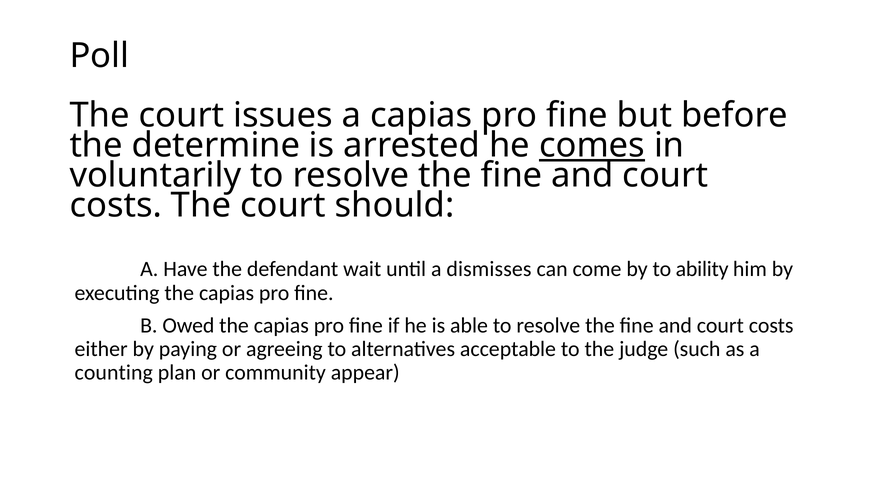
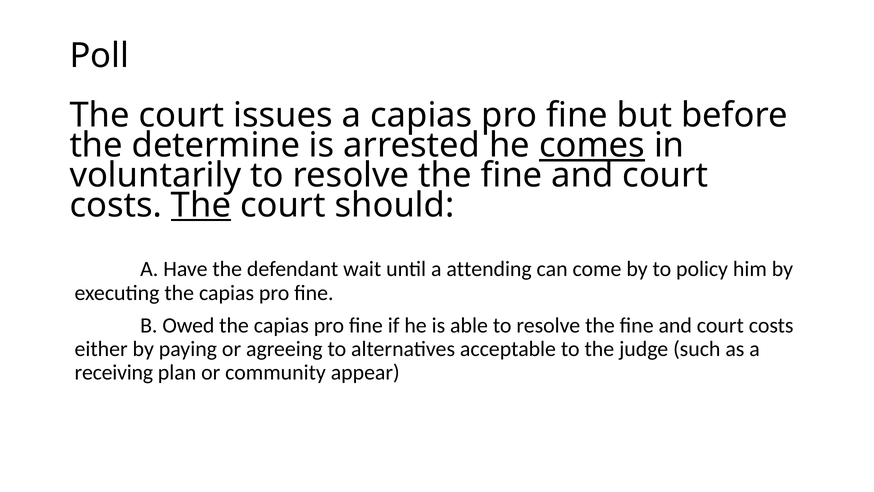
The at (201, 205) underline: none -> present
dismisses: dismisses -> attending
ability: ability -> policy
counting: counting -> receiving
